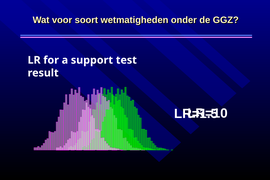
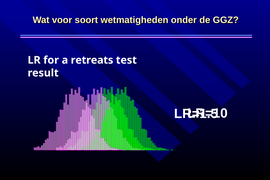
support: support -> retreats
